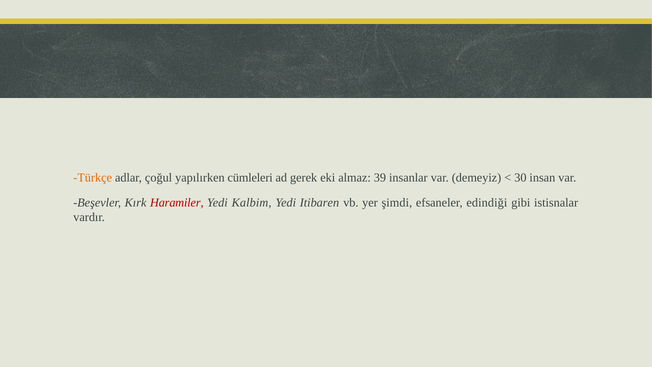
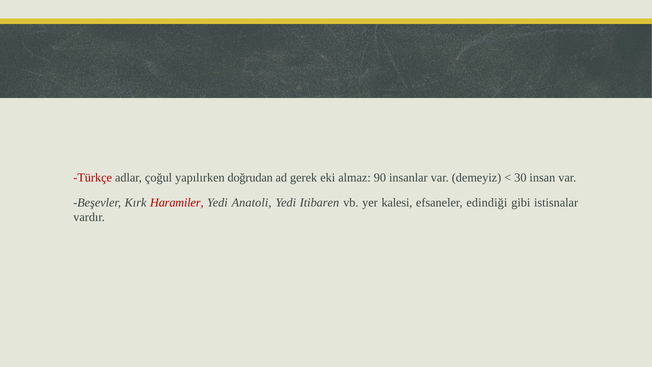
Türkçe colour: orange -> red
cümleleri: cümleleri -> doğrudan
39: 39 -> 90
Kalbim: Kalbim -> Anatoli
şimdi: şimdi -> kalesi
